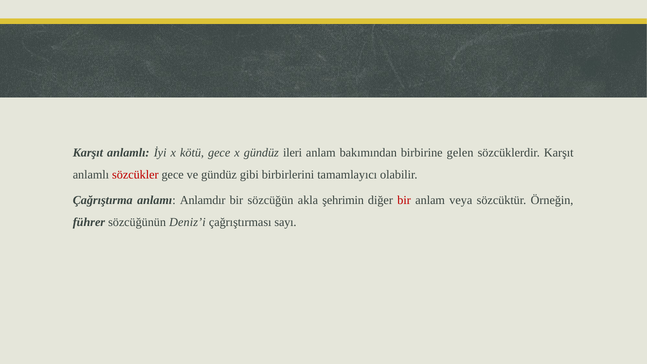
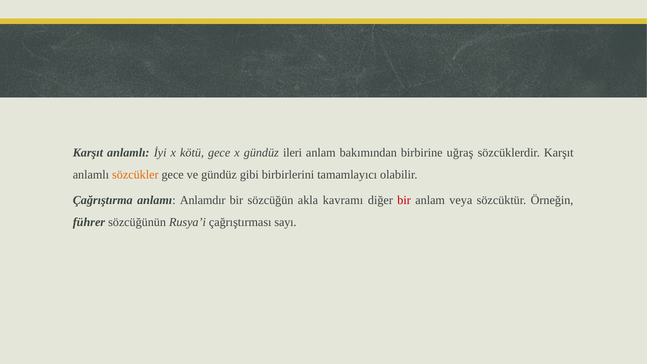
gelen: gelen -> uğraş
sözcükler colour: red -> orange
şehrimin: şehrimin -> kavramı
Deniz’i: Deniz’i -> Rusya’i
